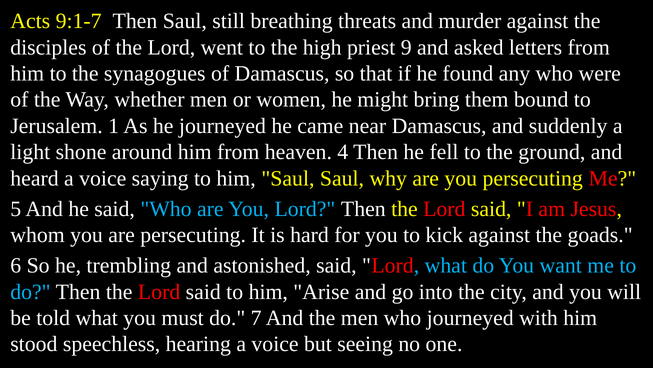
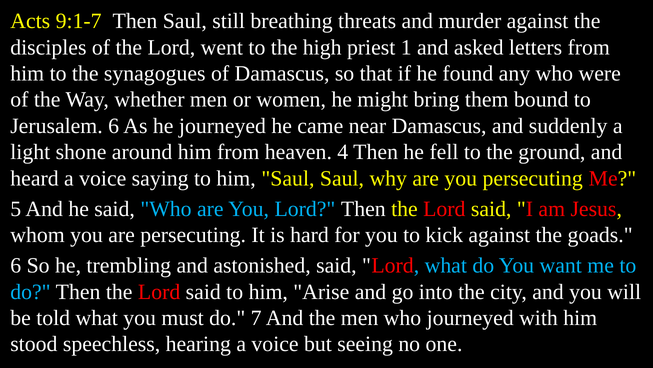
9: 9 -> 1
Jerusalem 1: 1 -> 6
